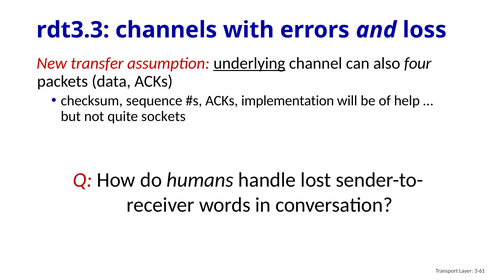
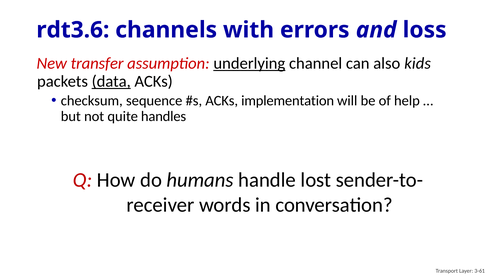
rdt3.3: rdt3.3 -> rdt3.6
four: four -> kids
data underline: none -> present
sockets: sockets -> handles
